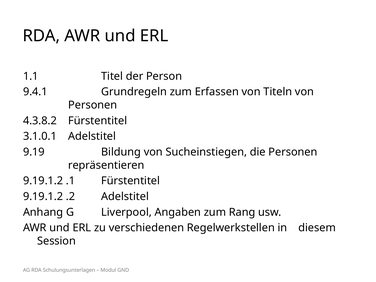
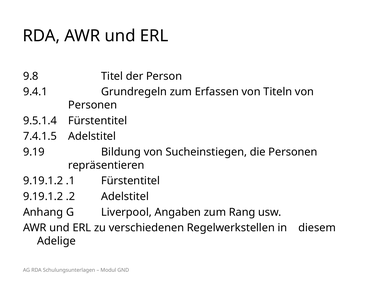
1.1: 1.1 -> 9.8
4.3.8.2: 4.3.8.2 -> 9.5.1.4
3.1.0.1: 3.1.0.1 -> 7.4.1.5
Session: Session -> Adelige
